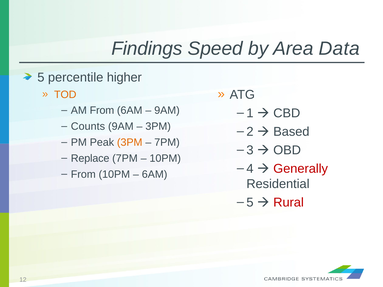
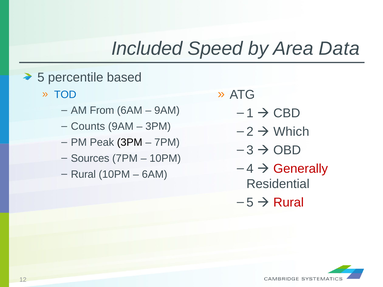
Findings: Findings -> Included
higher: higher -> based
TOD colour: orange -> blue
Based: Based -> Which
3PM at (130, 142) colour: orange -> black
Replace: Replace -> Sources
From at (83, 174): From -> Rural
